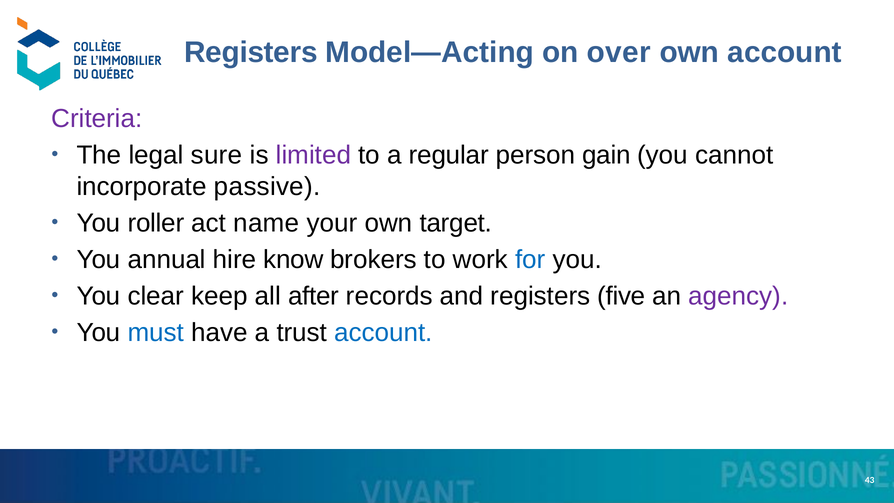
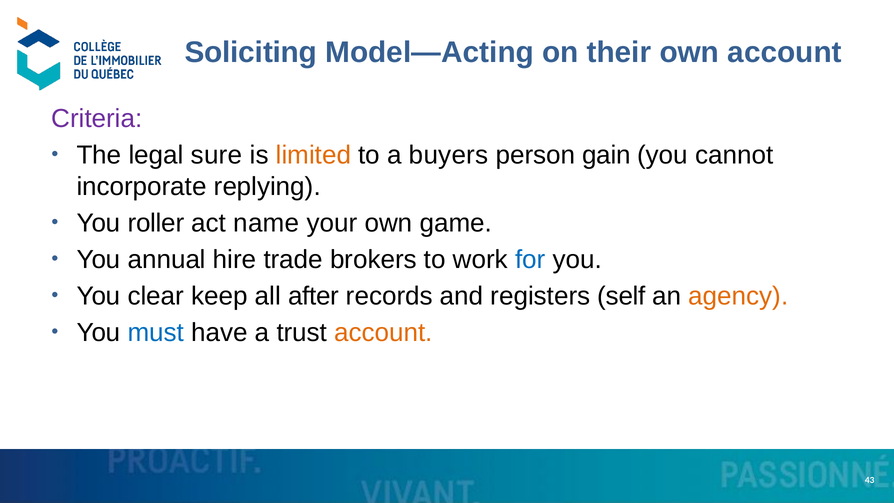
Registers at (251, 52): Registers -> Soliciting
over: over -> their
limited colour: purple -> orange
regular: regular -> buyers
passive: passive -> replying
target: target -> game
know: know -> trade
five: five -> self
agency colour: purple -> orange
account at (383, 333) colour: blue -> orange
